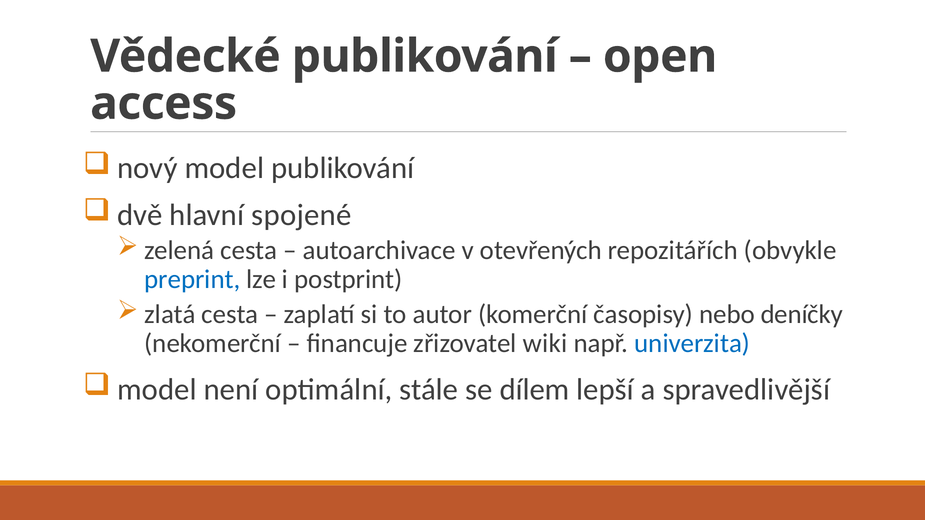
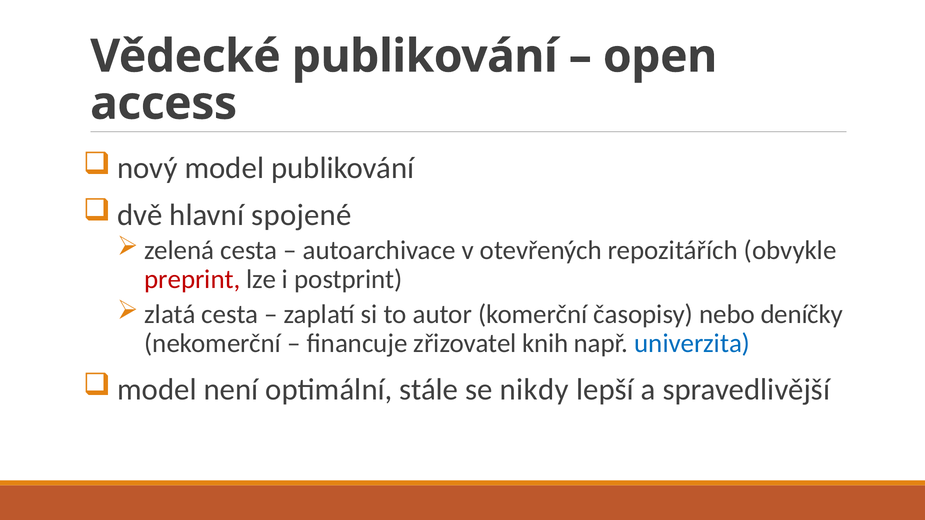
preprint colour: blue -> red
wiki: wiki -> knih
dílem: dílem -> nikdy
